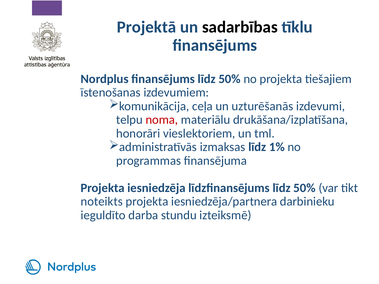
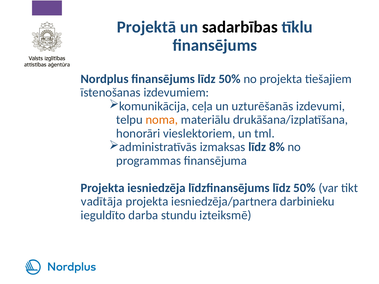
noma colour: red -> orange
1%: 1% -> 8%
noteikts: noteikts -> vadītāja
